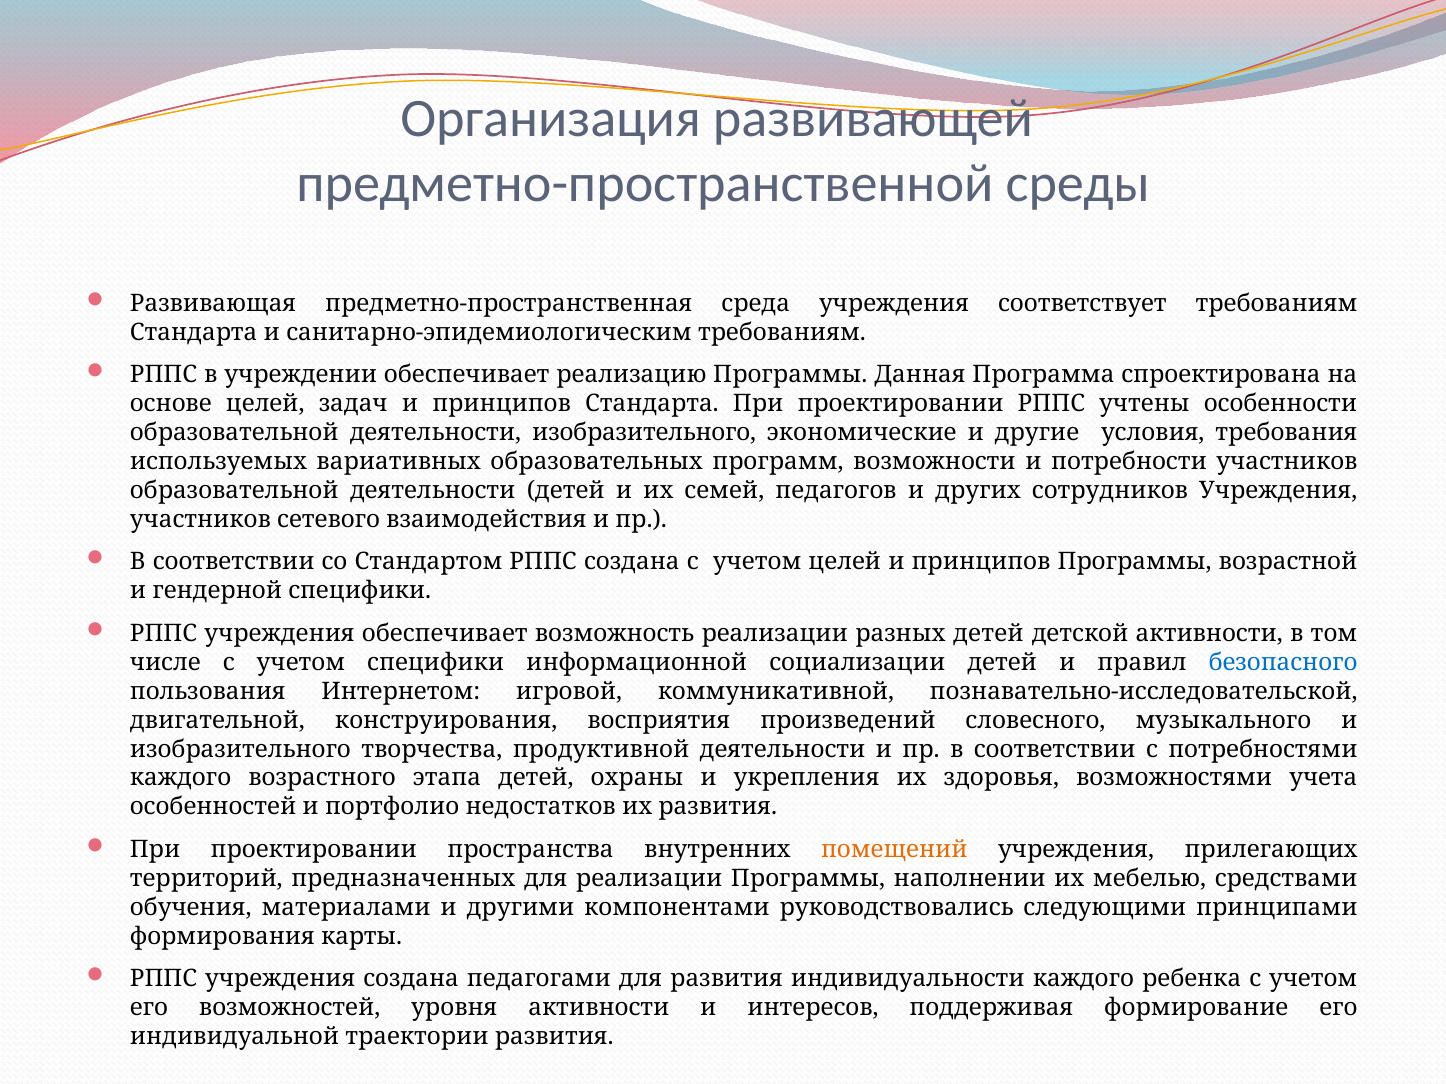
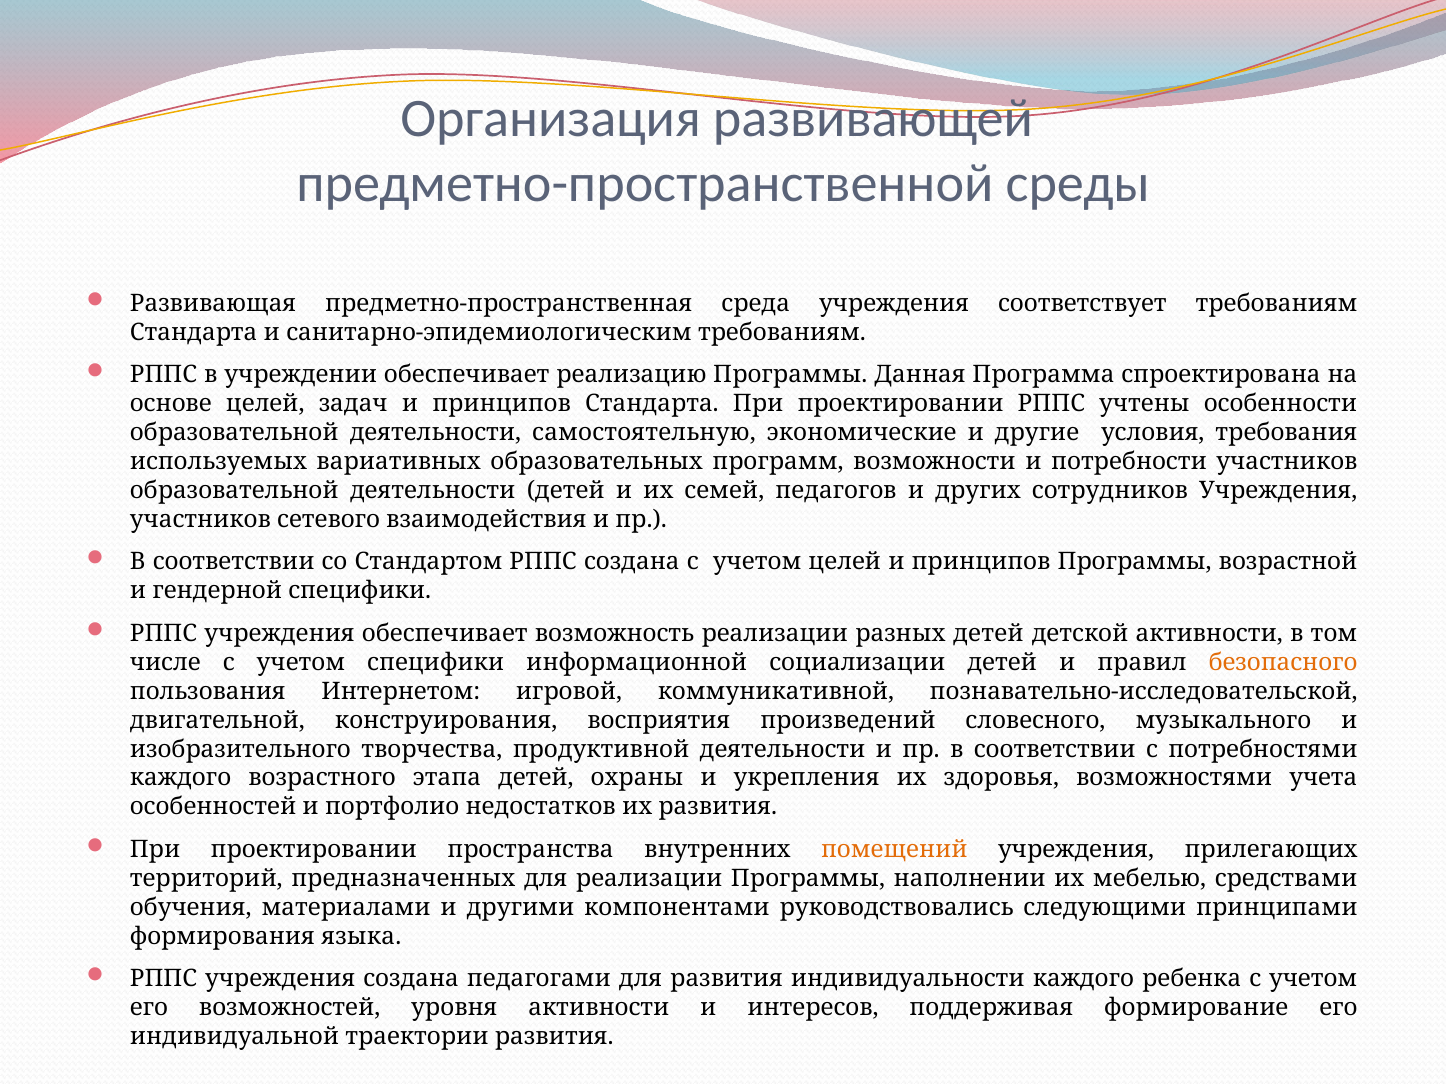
деятельности изобразительного: изобразительного -> самостоятельную
безопасного colour: blue -> orange
карты: карты -> языка
